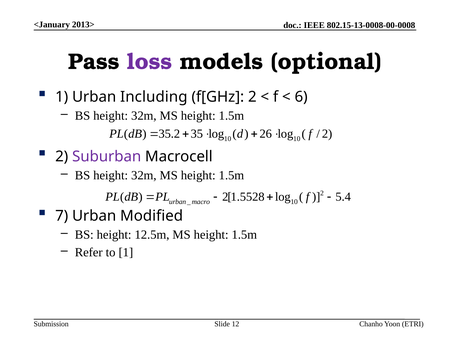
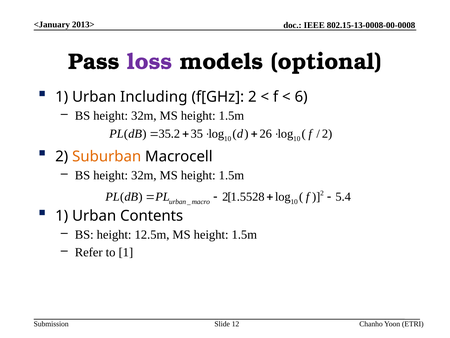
Suburban colour: purple -> orange
7 at (62, 216): 7 -> 1
Modified: Modified -> Contents
